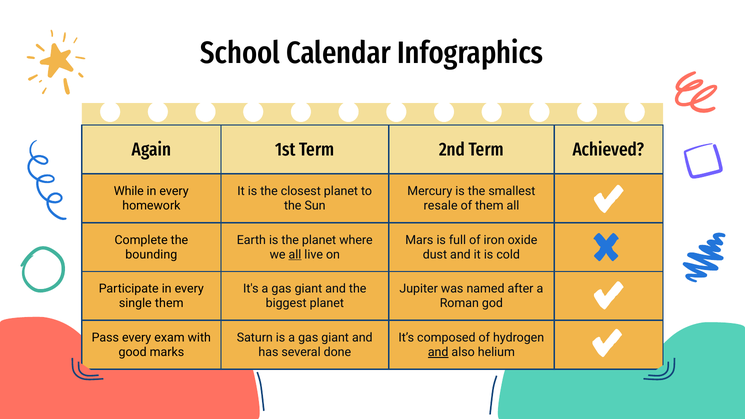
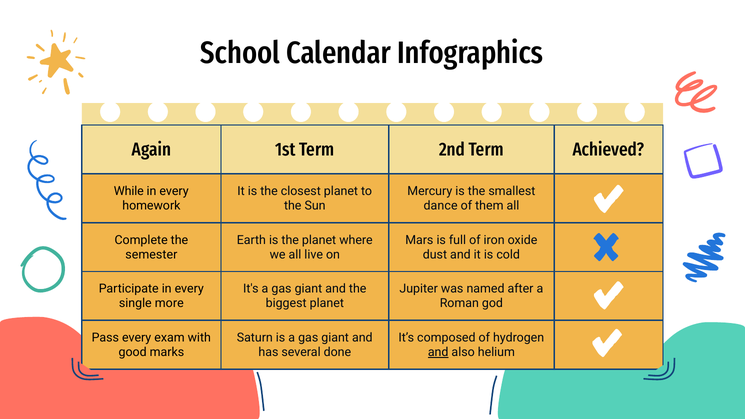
resale: resale -> dance
bounding: bounding -> semester
all at (295, 255) underline: present -> none
single them: them -> more
